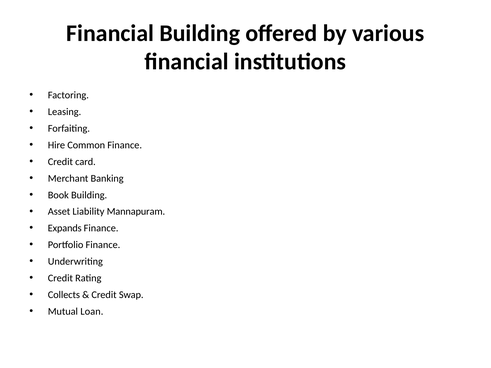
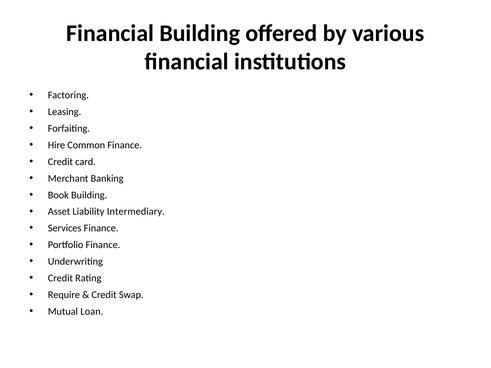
Mannapuram: Mannapuram -> Intermediary
Expands: Expands -> Services
Collects: Collects -> Require
